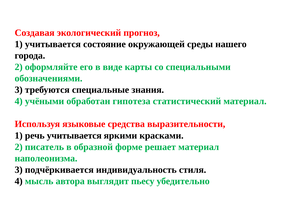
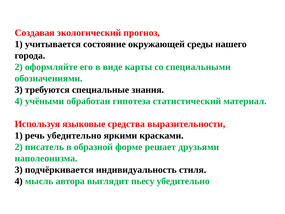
речь учитывается: учитывается -> убедительно
решает материал: материал -> друзьями
